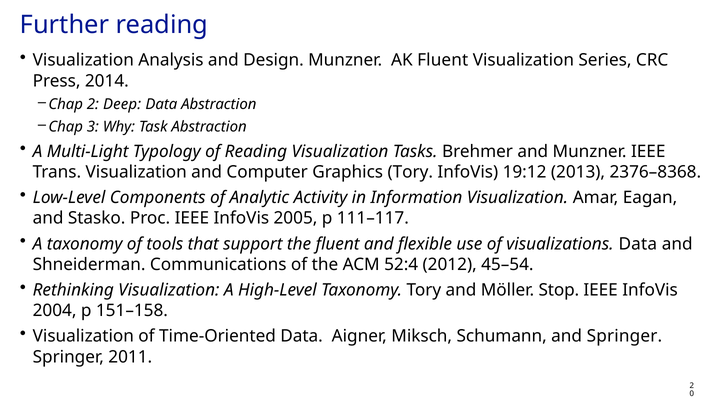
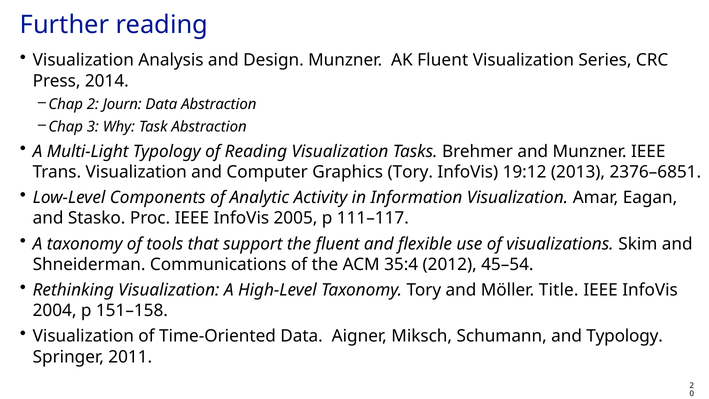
Deep: Deep -> Journ
2376–8368: 2376–8368 -> 2376–6851
visualizations Data: Data -> Skim
52:4: 52:4 -> 35:4
Stop: Stop -> Title
and Springer: Springer -> Typology
